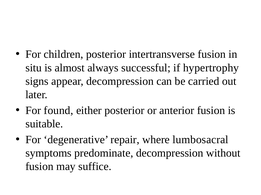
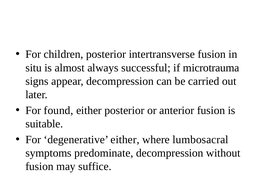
hypertrophy: hypertrophy -> microtrauma
degenerative repair: repair -> either
